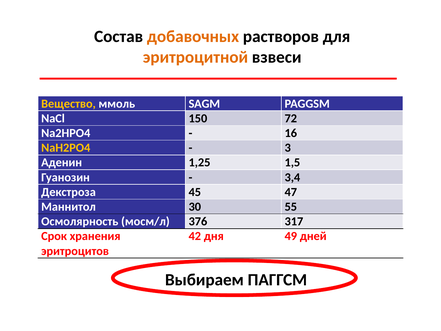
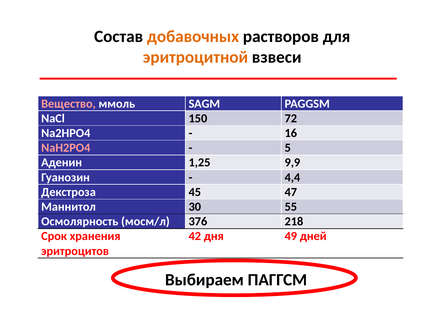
Вещество colour: yellow -> pink
NaH2PO4 colour: yellow -> pink
3: 3 -> 5
1,5: 1,5 -> 9,9
3,4: 3,4 -> 4,4
317: 317 -> 218
